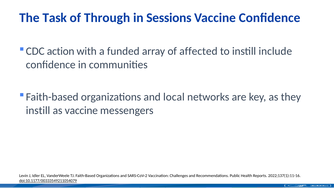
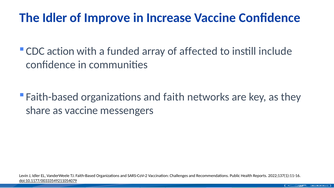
The Task: Task -> Idler
Through: Through -> Improve
Sessions: Sessions -> Increase
local: local -> faith
instill at (38, 110): instill -> share
